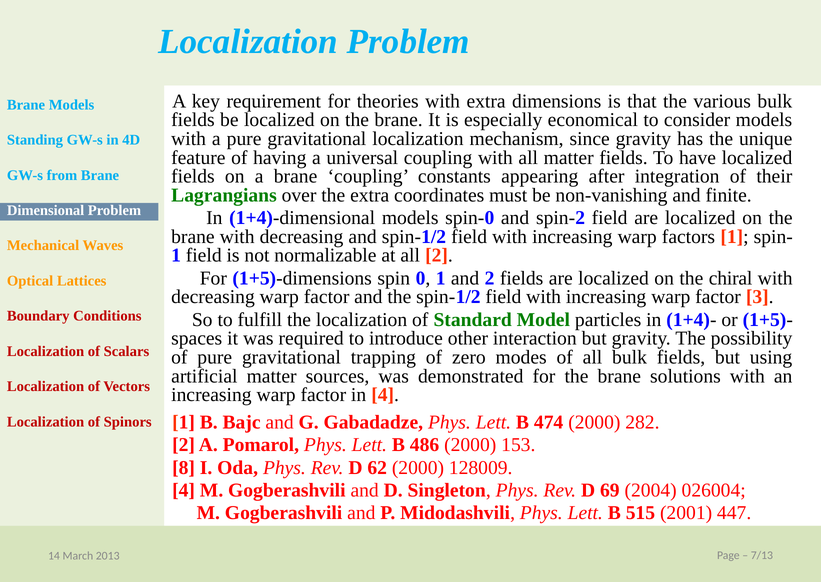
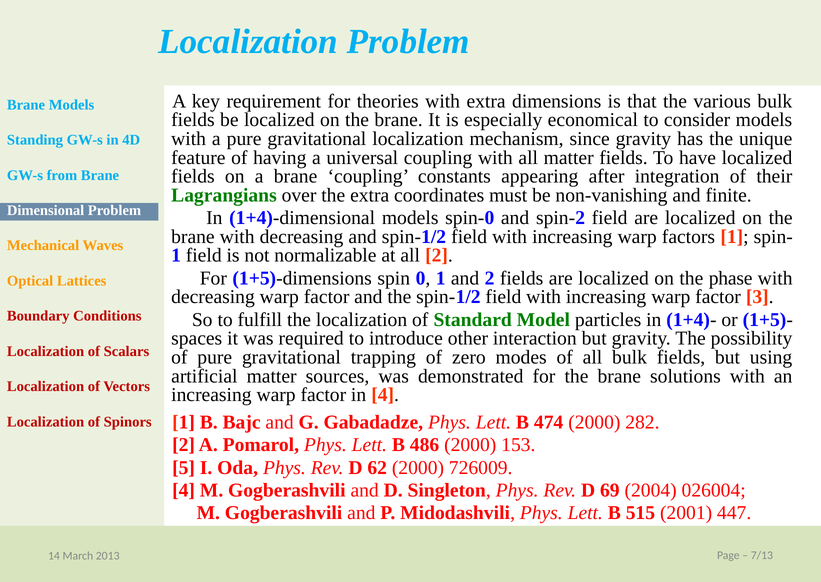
chiral: chiral -> phase
8: 8 -> 5
128009: 128009 -> 726009
